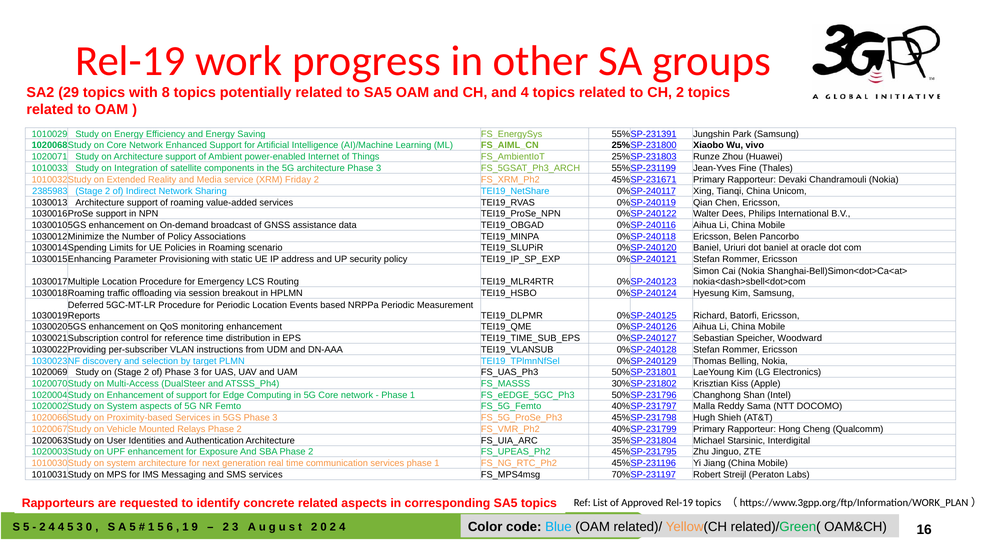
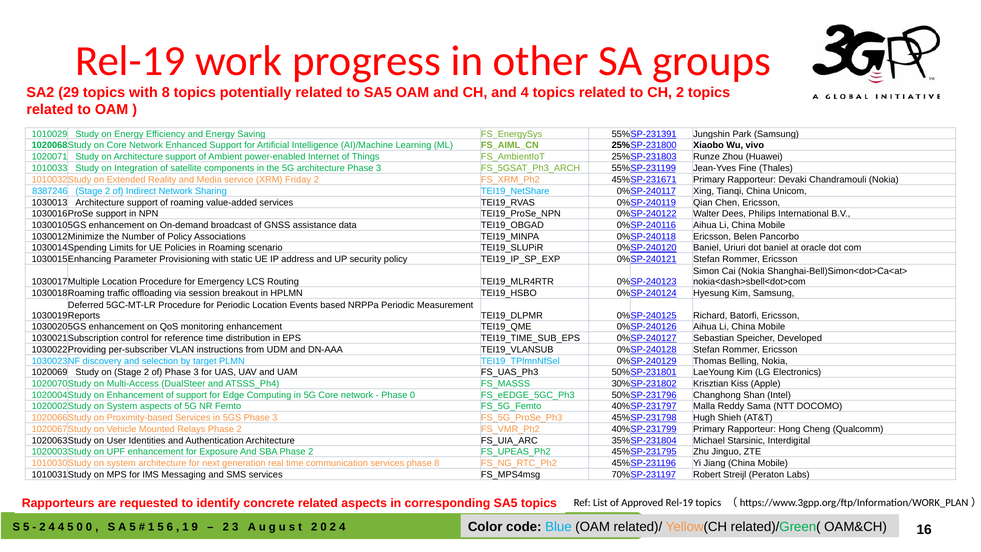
2385983: 2385983 -> 8387246
Woodward: Woodward -> Developed
1 at (413, 395): 1 -> 0
services phase 1: 1 -> 8
3 at (80, 527): 3 -> 0
